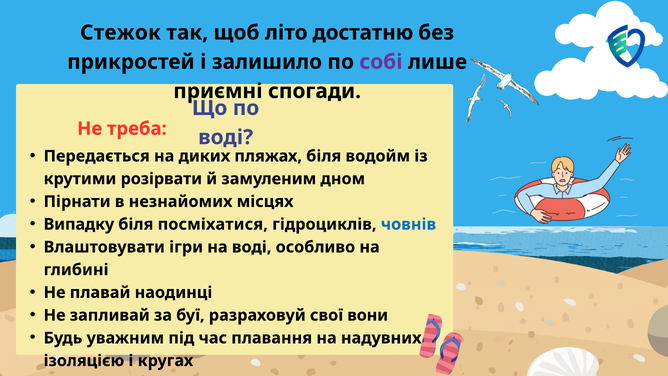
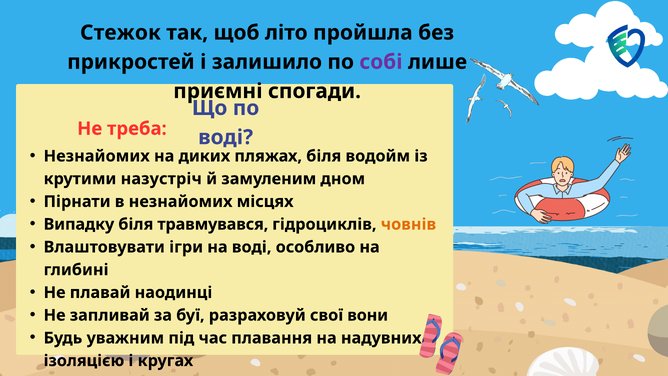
достатню: достатню -> пройшла
Передається at (97, 156): Передається -> Незнайомих
розірвати: розірвати -> назустріч
посміхатися: посміхатися -> травмувався
човнів colour: blue -> orange
